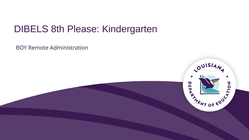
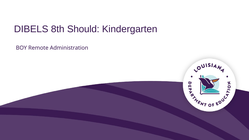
Please: Please -> Should
